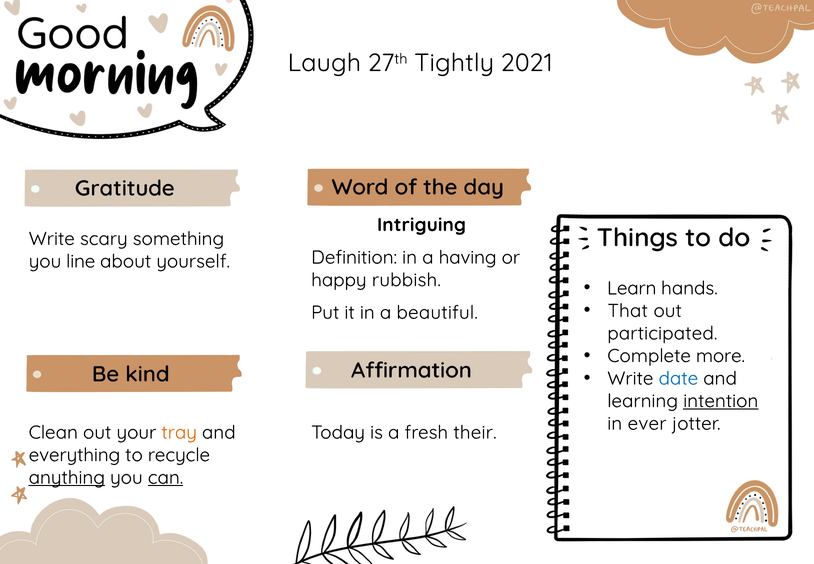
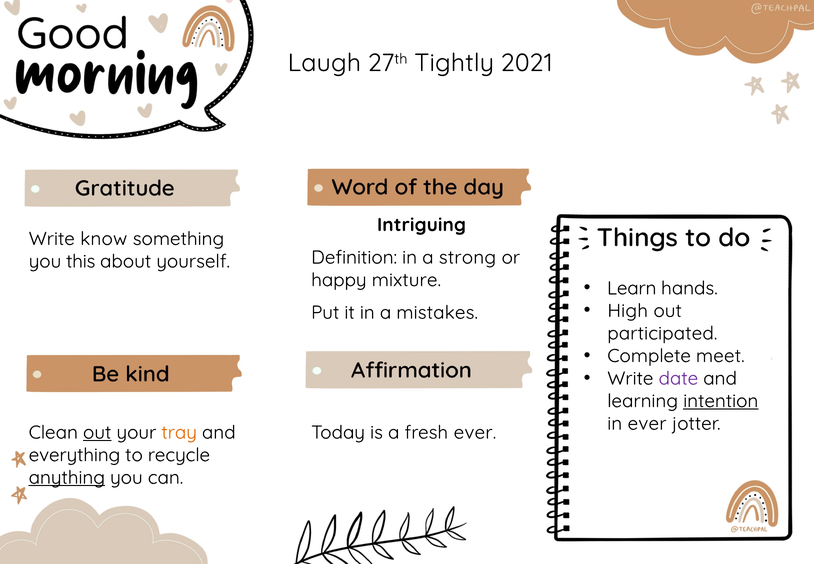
scary: scary -> know
having: having -> strong
line: line -> this
rubbish: rubbish -> mixture
That: That -> High
beautiful: beautiful -> mistakes
more: more -> meet
date colour: blue -> purple
out at (97, 432) underline: none -> present
fresh their: their -> ever
can underline: present -> none
